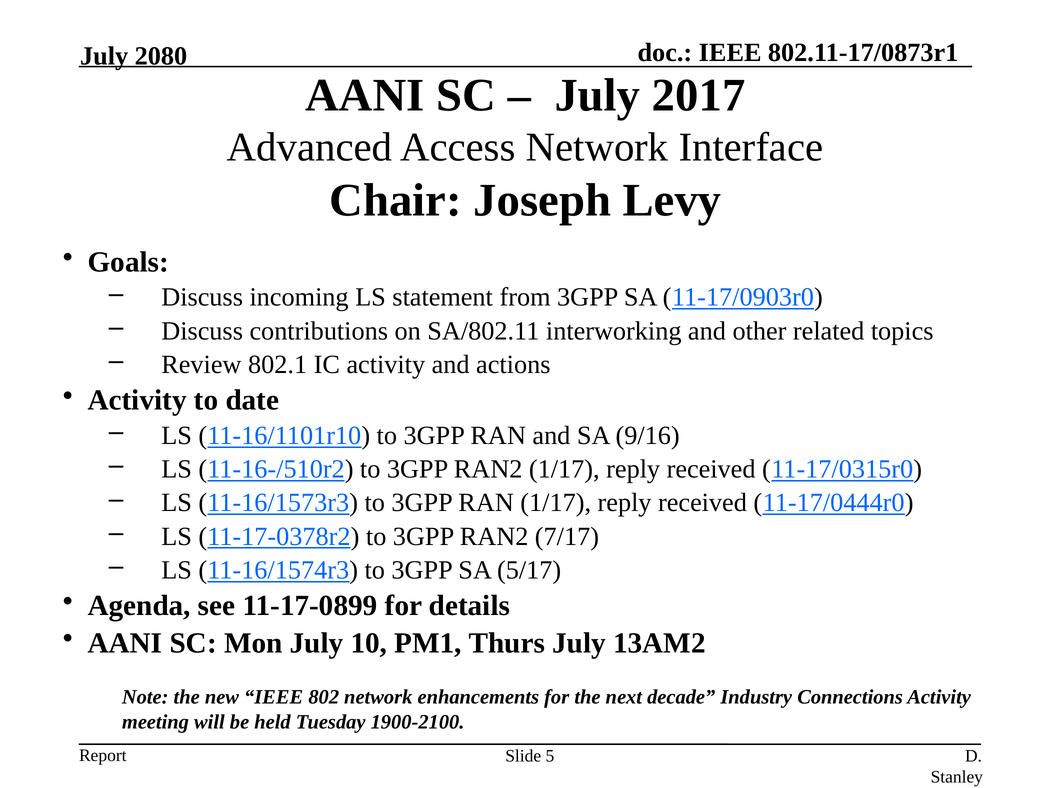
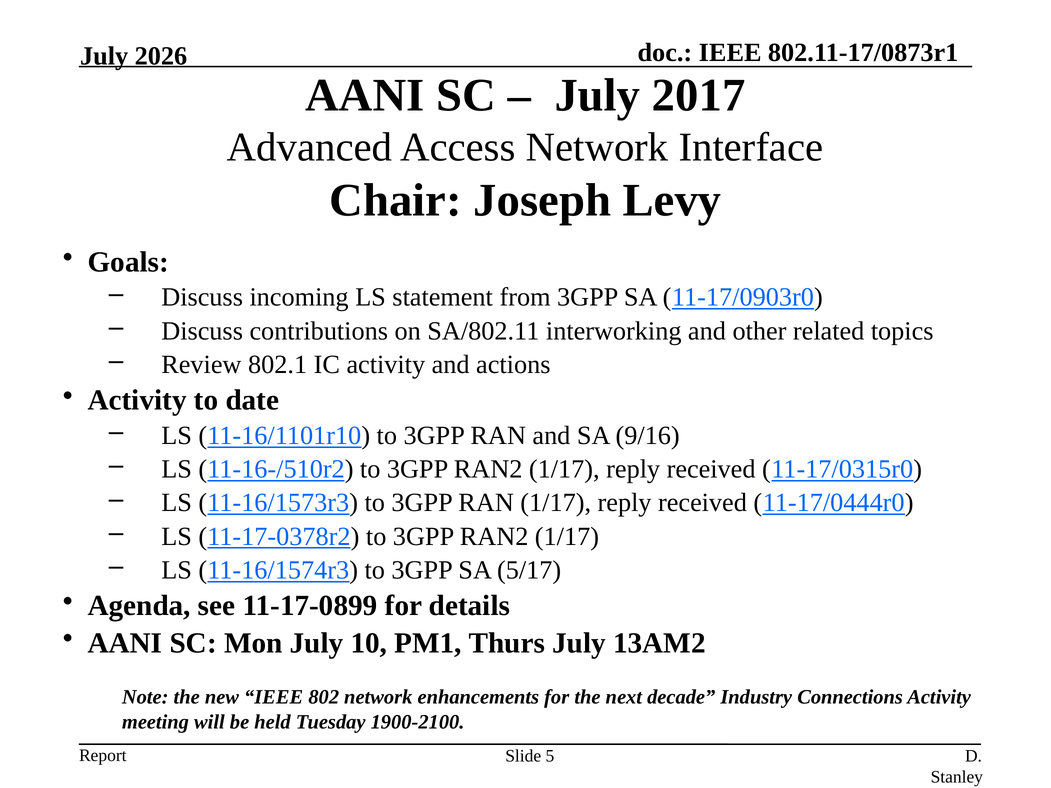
2080: 2080 -> 2026
7/17 at (567, 537): 7/17 -> 1/17
